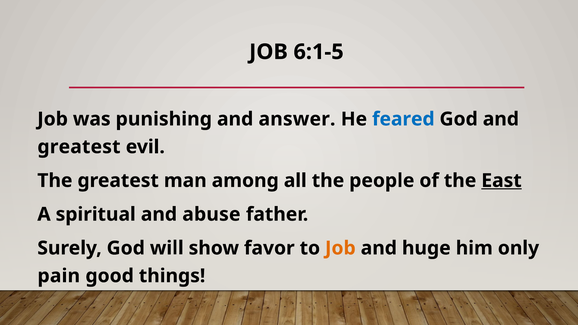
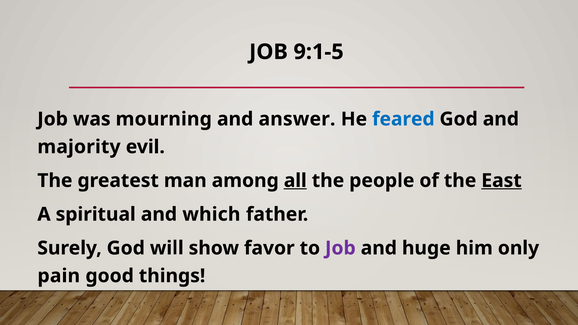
6:1-5: 6:1-5 -> 9:1-5
punishing: punishing -> mourning
greatest at (79, 147): greatest -> majority
all underline: none -> present
abuse: abuse -> which
Job at (340, 248) colour: orange -> purple
